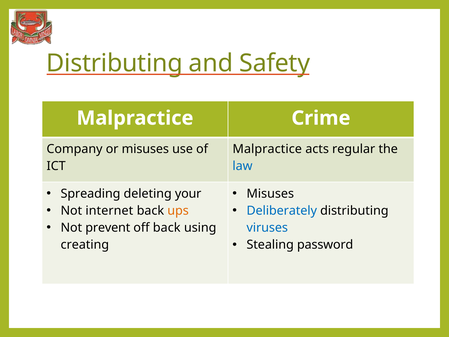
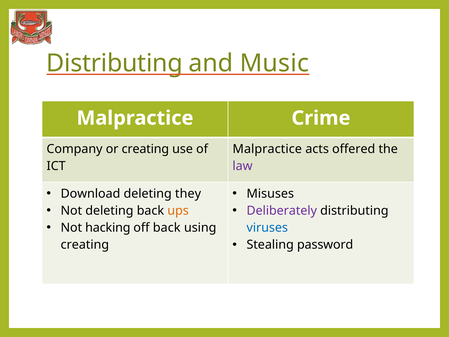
Safety: Safety -> Music
or misuses: misuses -> creating
regular: regular -> offered
law colour: blue -> purple
Spreading: Spreading -> Download
your: your -> they
Not internet: internet -> deleting
Deliberately colour: blue -> purple
prevent: prevent -> hacking
